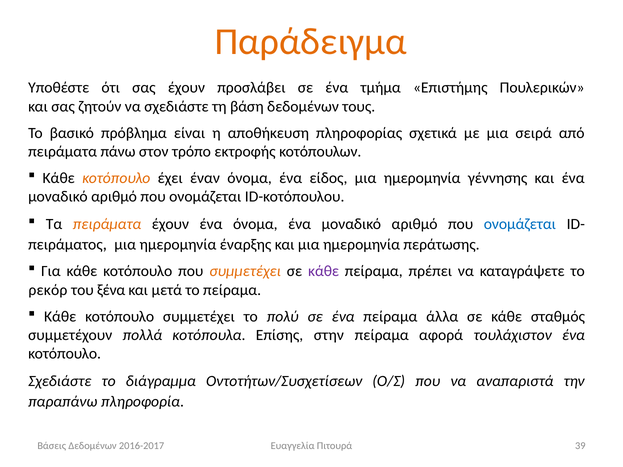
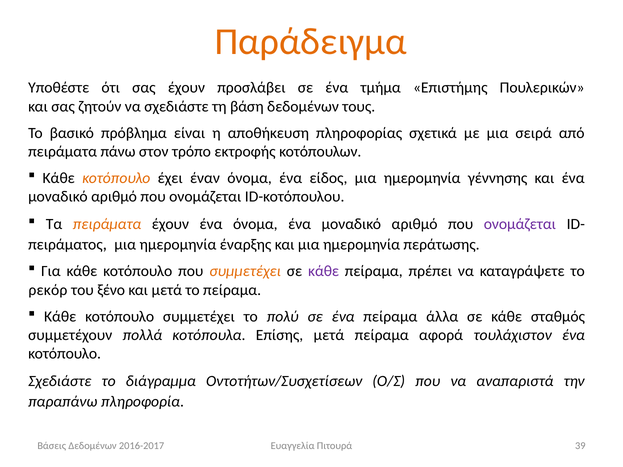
ονομάζεται at (520, 224) colour: blue -> purple
ξένα: ξένα -> ξένο
Επίσης στην: στην -> μετά
